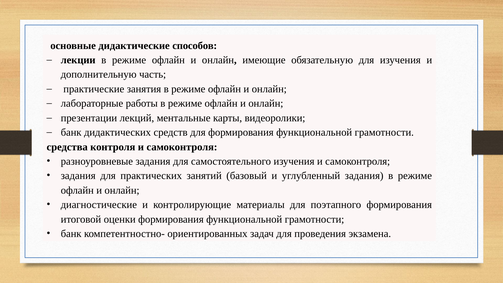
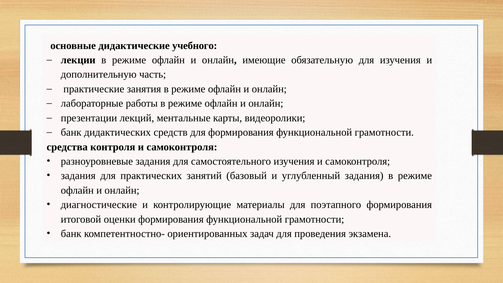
способов: способов -> учебного
